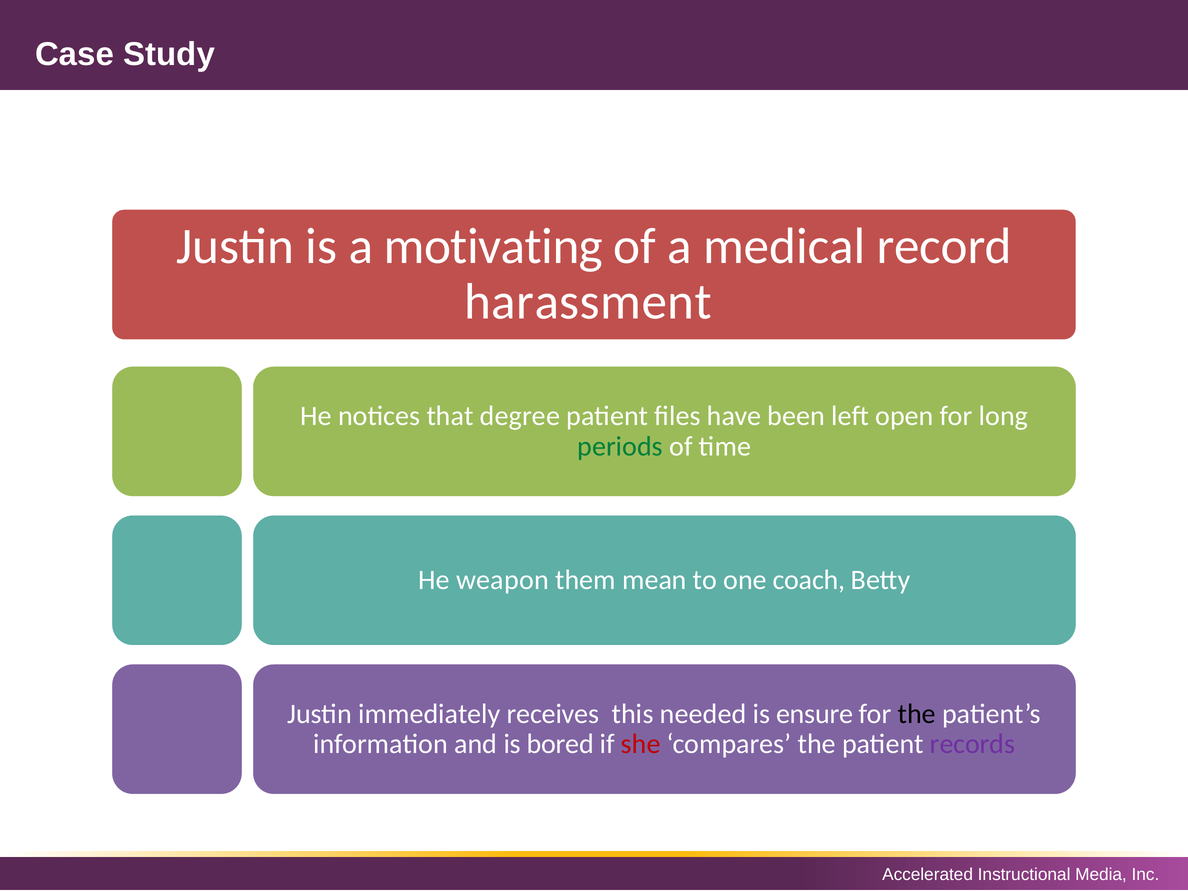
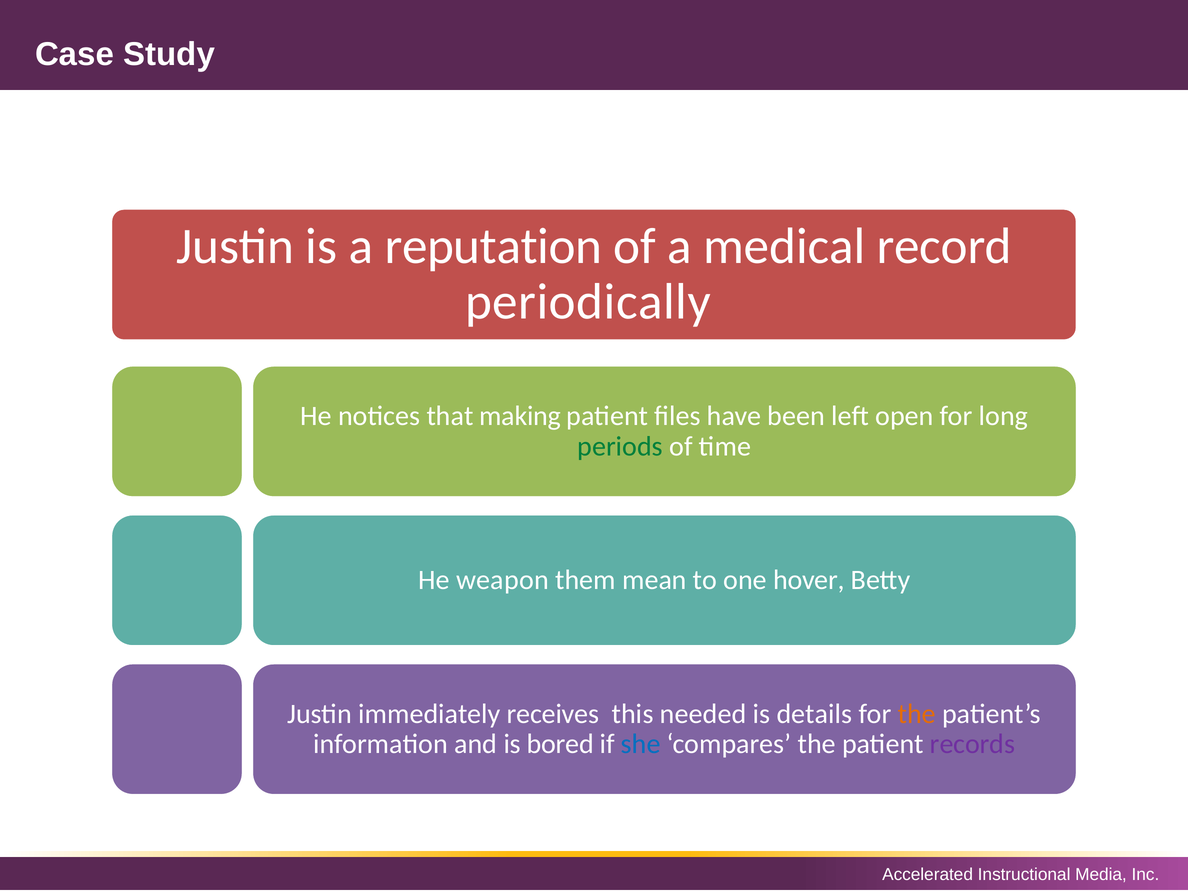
motivating: motivating -> reputation
harassment: harassment -> periodically
degree: degree -> making
coach: coach -> hover
ensure: ensure -> details
the at (917, 714) colour: black -> orange
she colour: red -> blue
